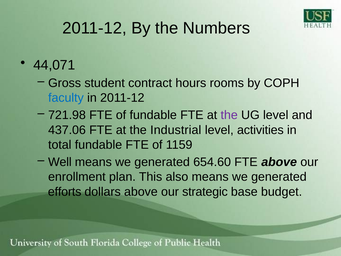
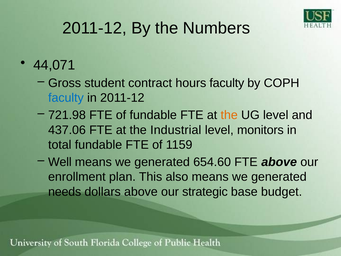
hours rooms: rooms -> faculty
the at (229, 115) colour: purple -> orange
activities: activities -> monitors
efforts: efforts -> needs
